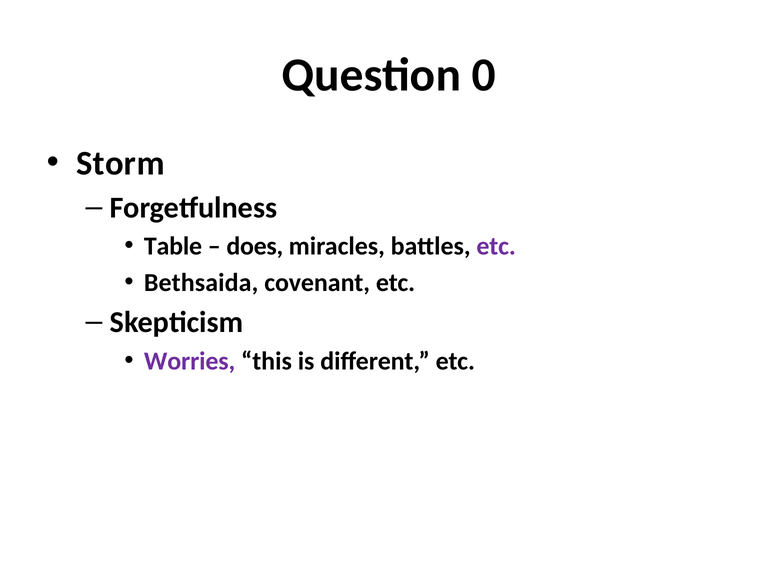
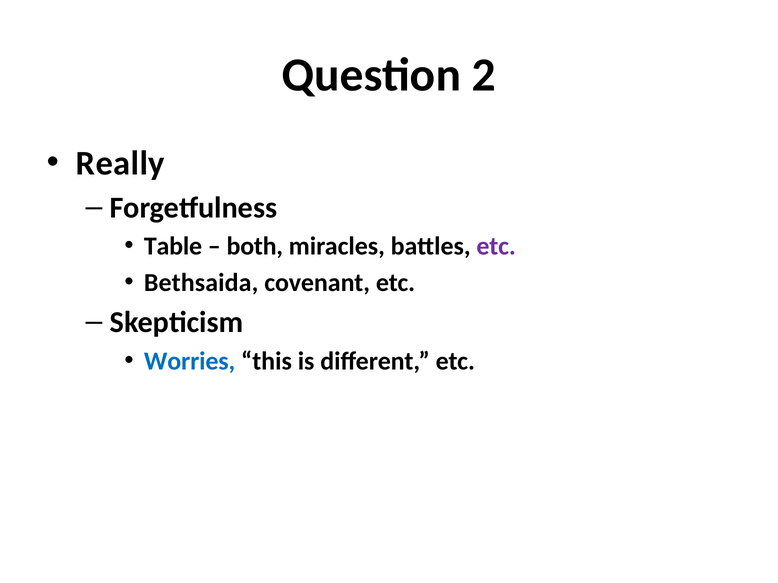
0: 0 -> 2
Storm: Storm -> Really
does: does -> both
Worries colour: purple -> blue
